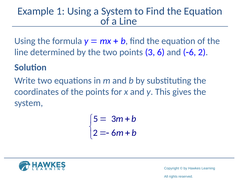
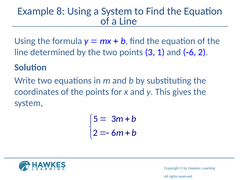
1: 1 -> 8
3 6: 6 -> 1
